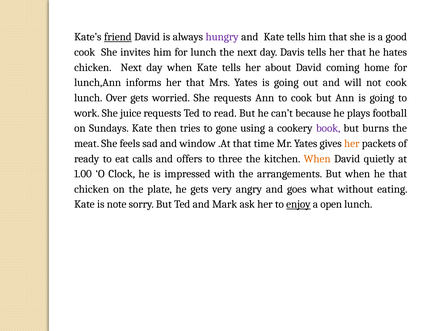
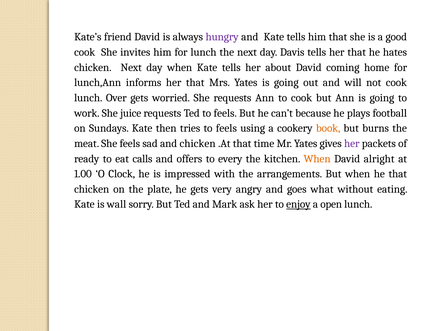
friend underline: present -> none
Ted to read: read -> feels
tries to gone: gone -> feels
book colour: purple -> orange
and window: window -> chicken
her at (352, 143) colour: orange -> purple
three: three -> every
quietly: quietly -> alright
note: note -> wall
